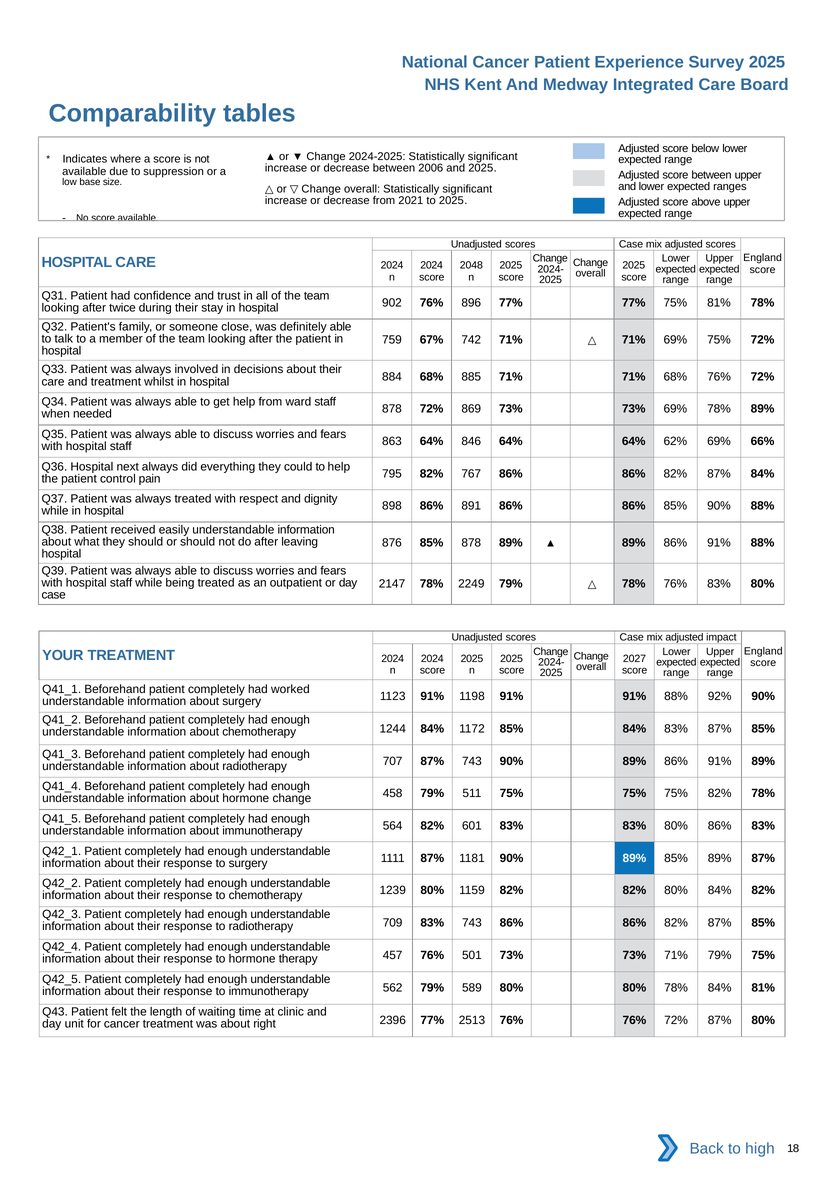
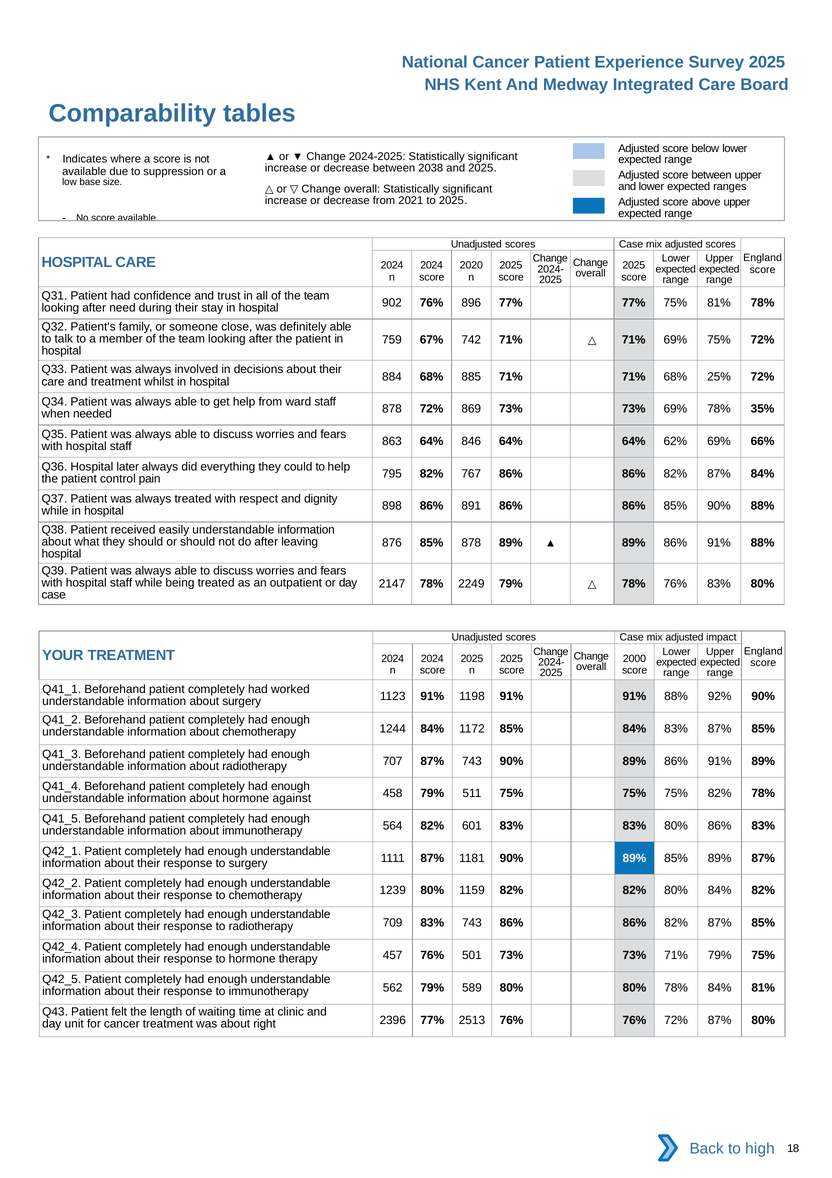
2006: 2006 -> 2038
2048: 2048 -> 2020
twice: twice -> need
68% 76%: 76% -> 25%
78% 89%: 89% -> 35%
next: next -> later
2027: 2027 -> 2000
hormone change: change -> against
